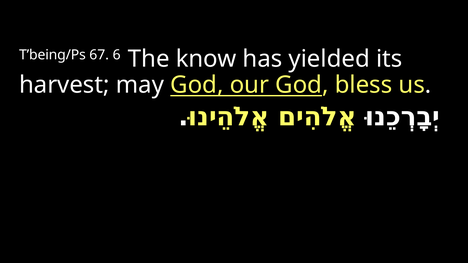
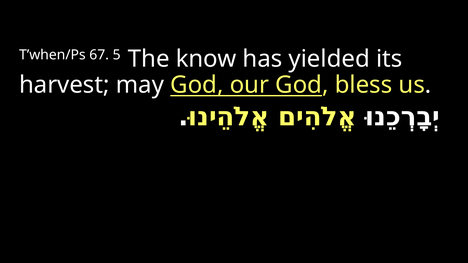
T’being/Ps: T’being/Ps -> T’when/Ps
6: 6 -> 5
